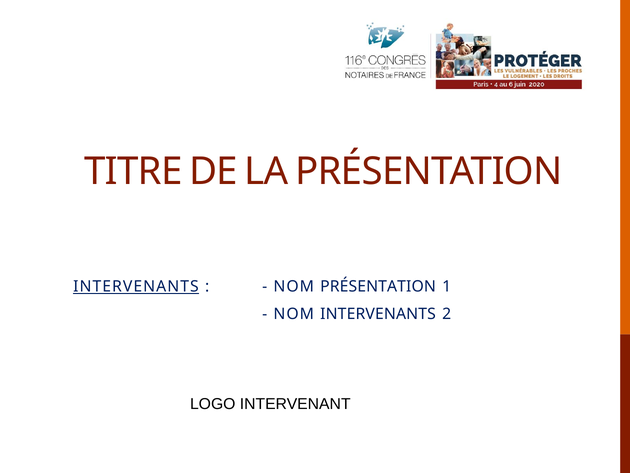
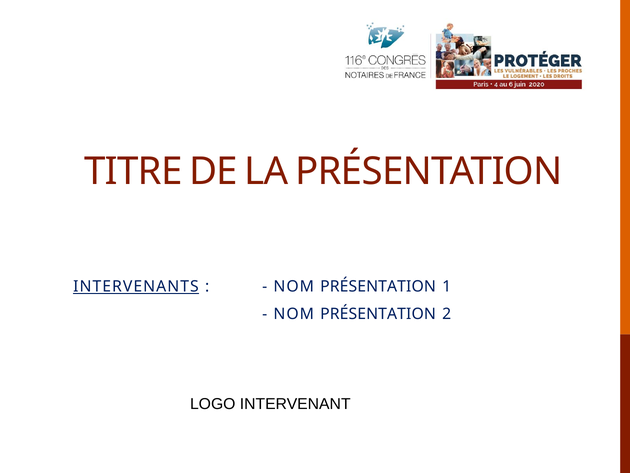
INTERVENANTS at (378, 313): INTERVENANTS -> PRÉSENTATION
